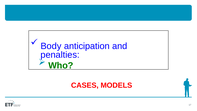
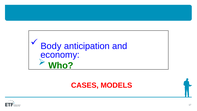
penalties: penalties -> economy
